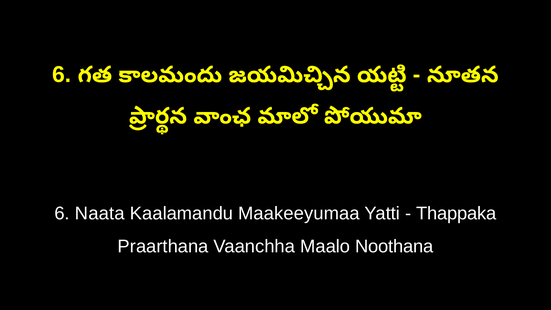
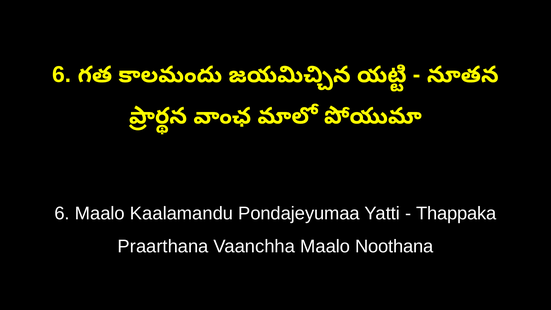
6 Naata: Naata -> Maalo
Maakeeyumaa: Maakeeyumaa -> Pondajeyumaa
